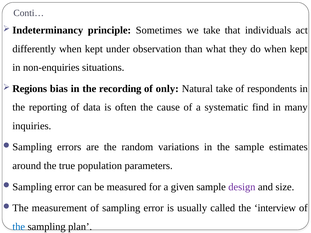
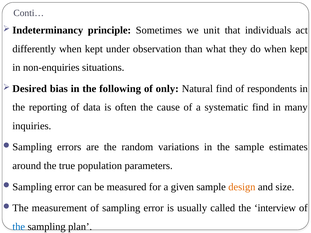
we take: take -> unit
Regions: Regions -> Desired
recording: recording -> following
Natural take: take -> find
design colour: purple -> orange
